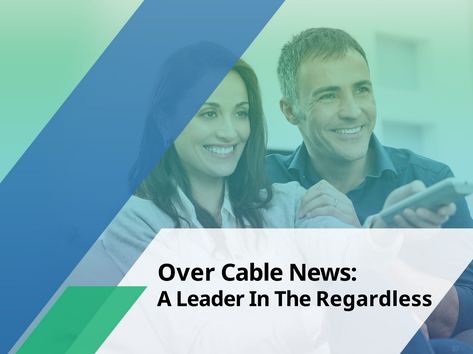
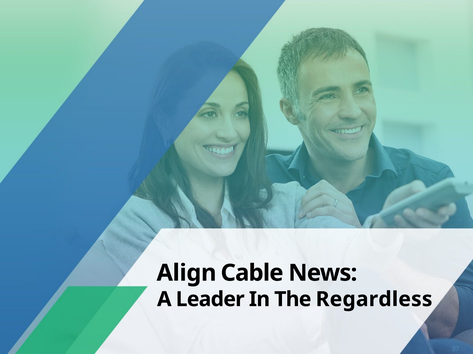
Over: Over -> Align
